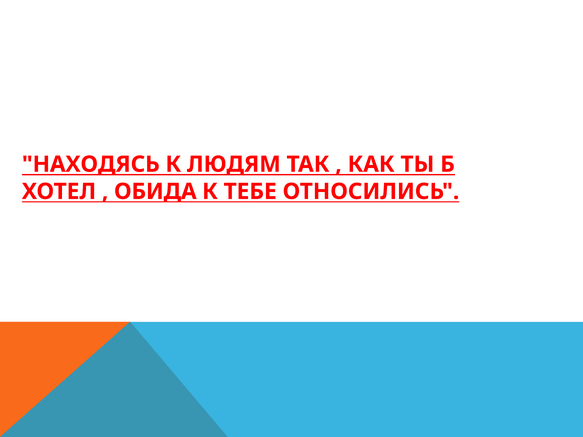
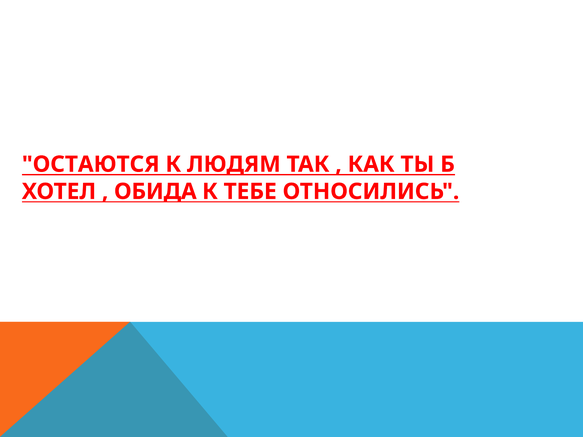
НАХОДЯСЬ: НАХОДЯСЬ -> ОСТАЮТСЯ
